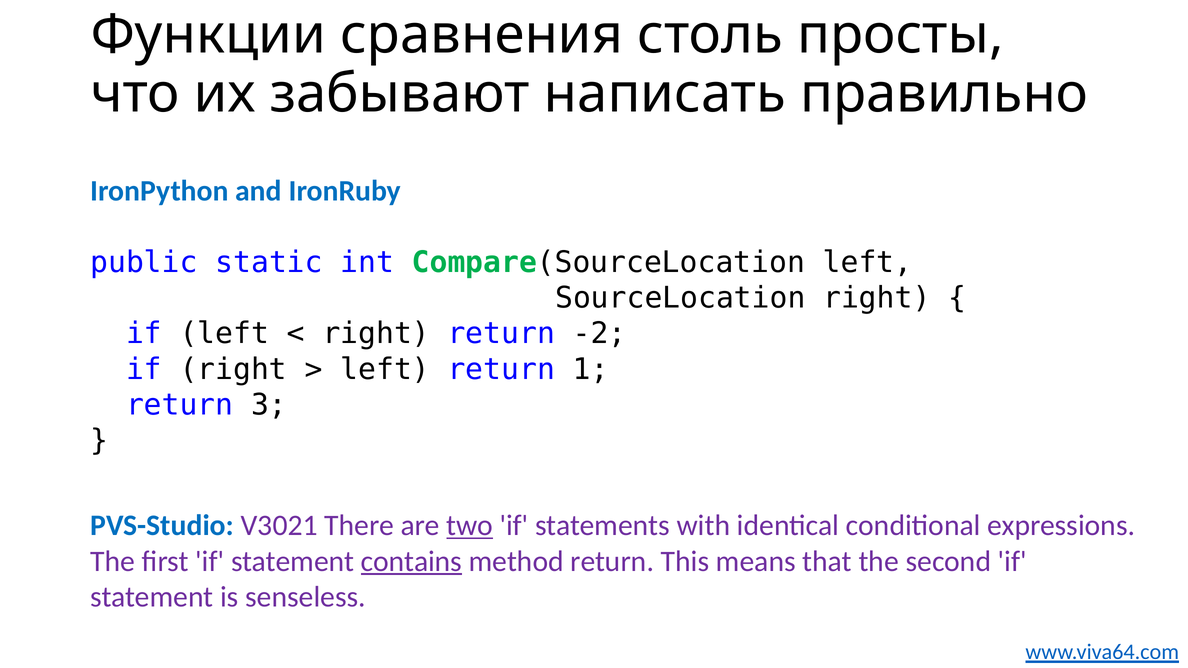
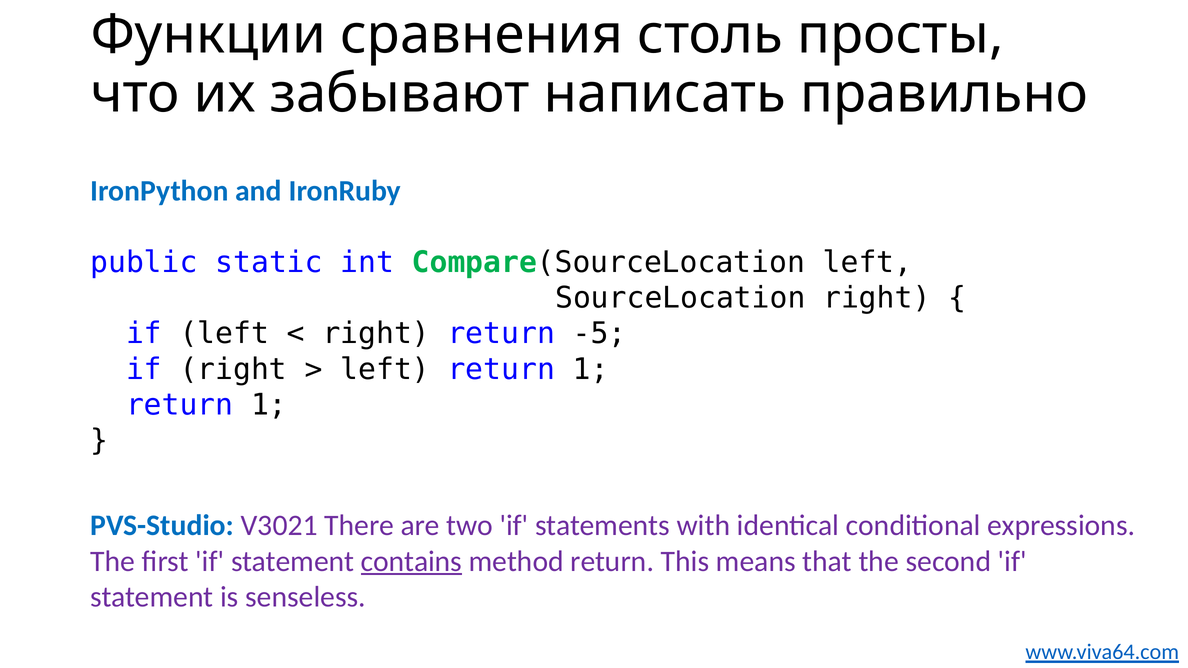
-2: -2 -> -5
3 at (269, 405): 3 -> 1
two underline: present -> none
